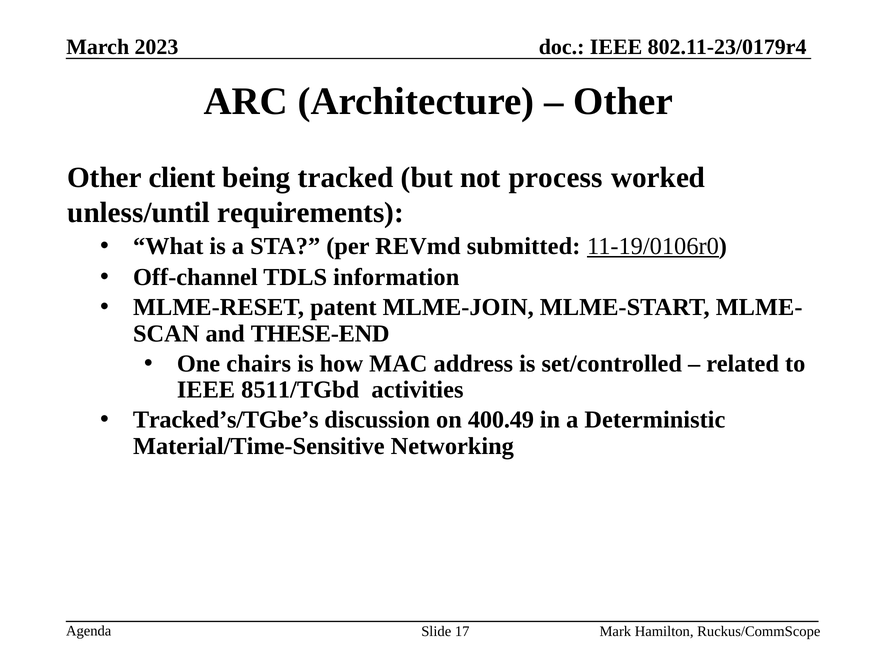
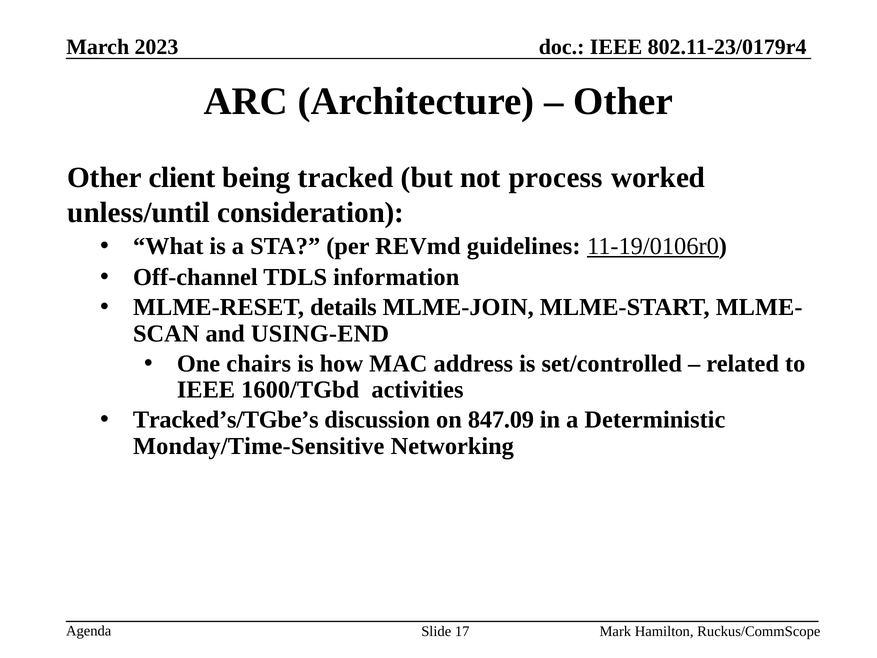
requirements: requirements -> consideration
submitted: submitted -> guidelines
patent: patent -> details
THESE-END: THESE-END -> USING-END
8511/TGbd: 8511/TGbd -> 1600/TGbd
400.49: 400.49 -> 847.09
Material/Time-Sensitive: Material/Time-Sensitive -> Monday/Time-Sensitive
